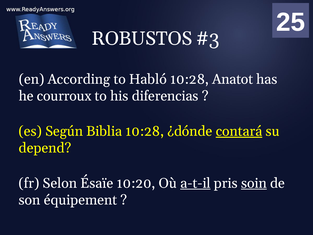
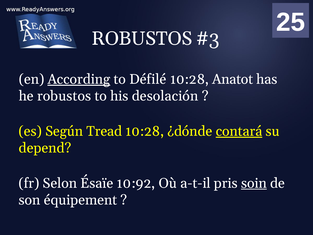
According underline: none -> present
Habló: Habló -> Défilé
he courroux: courroux -> robustos
diferencias: diferencias -> desolación
Biblia: Biblia -> Tread
10:20: 10:20 -> 10:92
a-t-il underline: present -> none
